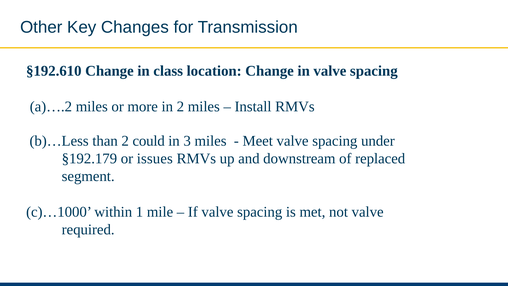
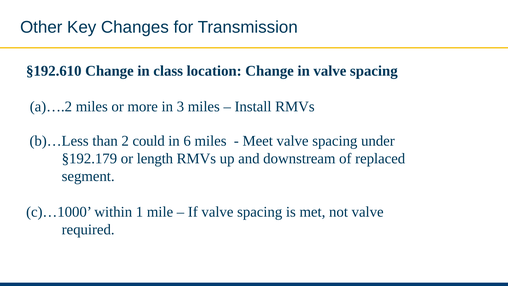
in 2: 2 -> 3
3: 3 -> 6
issues: issues -> length
